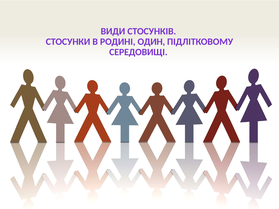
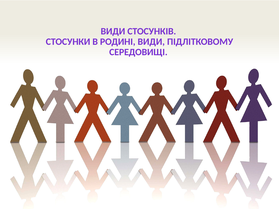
РОДИНІ ОДИН: ОДИН -> ВИДИ
